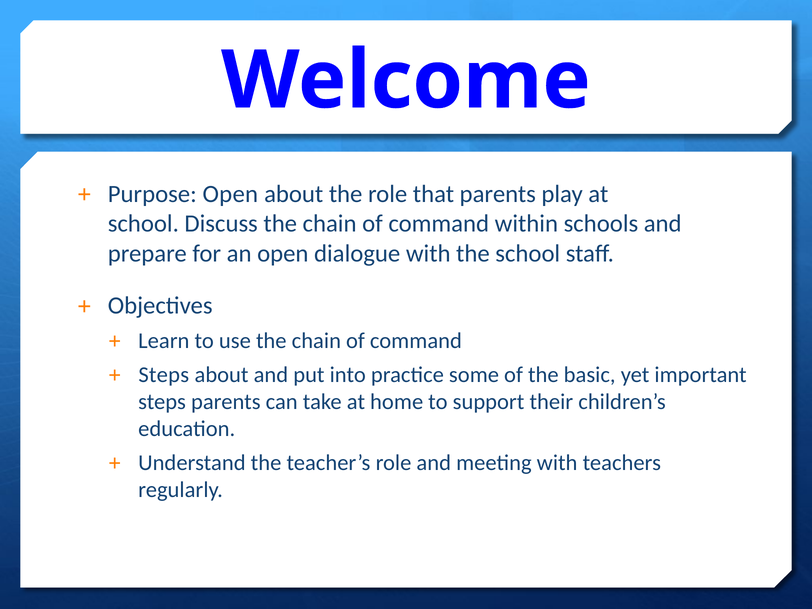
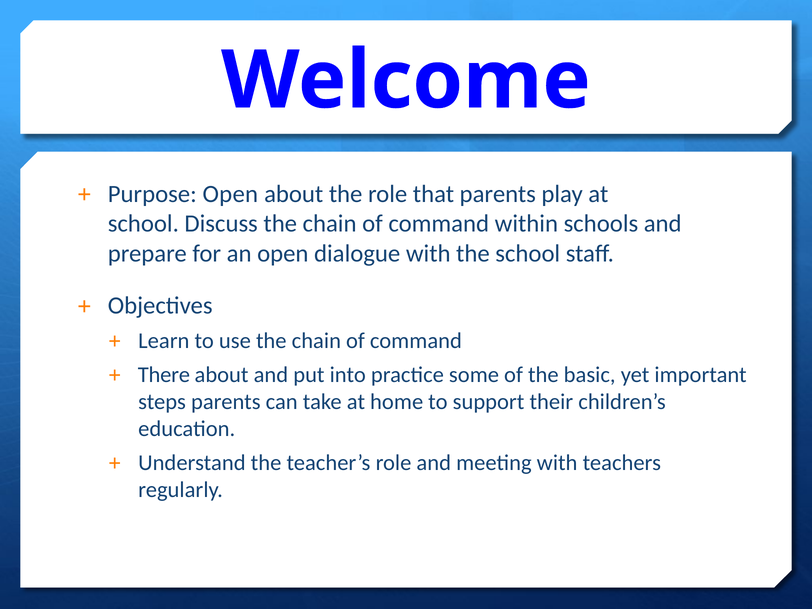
Steps at (164, 375): Steps -> There
